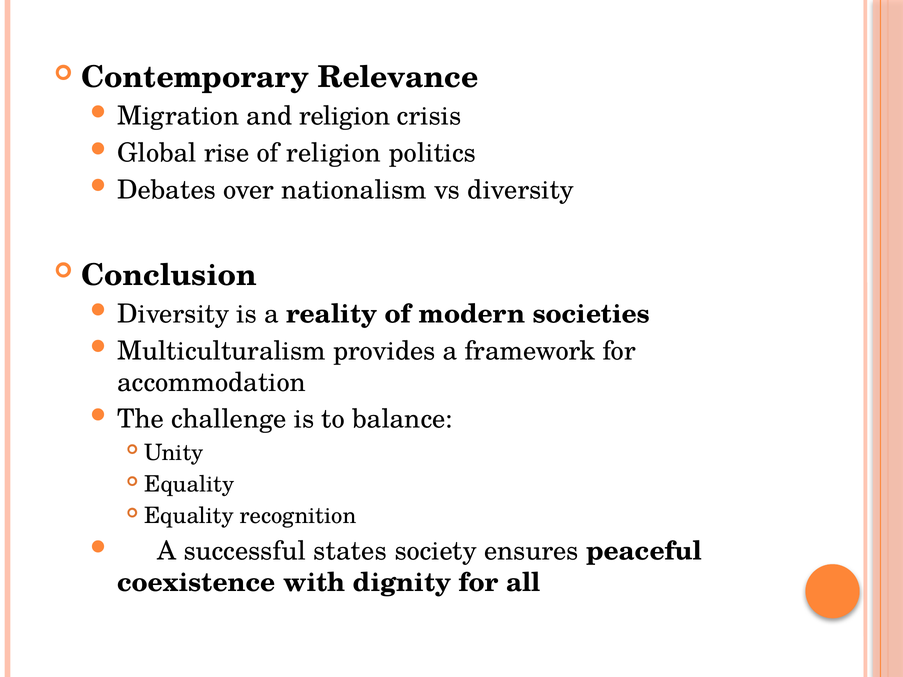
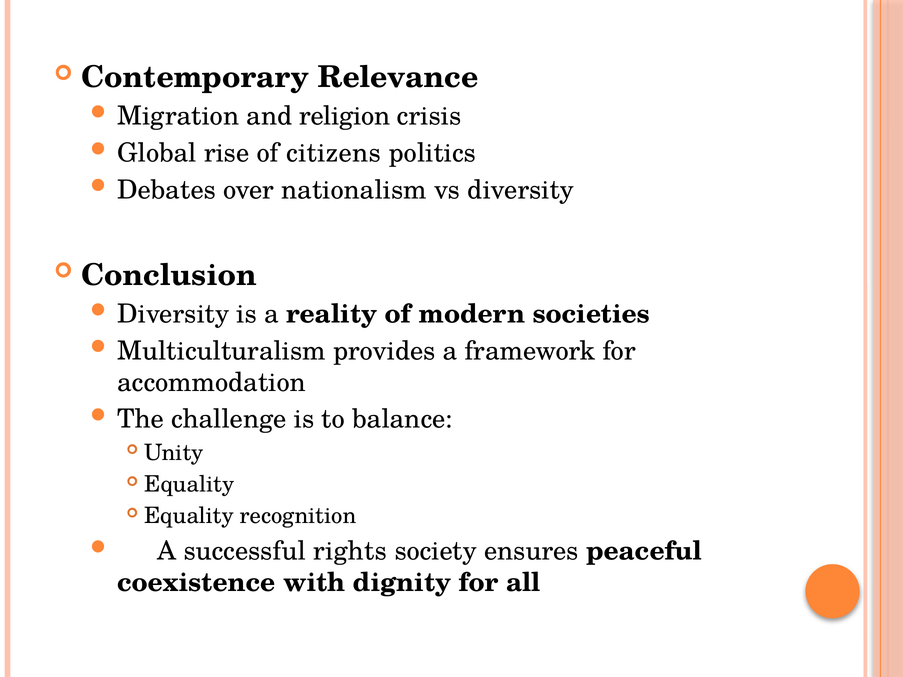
of religion: religion -> citizens
states: states -> rights
